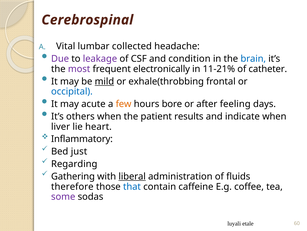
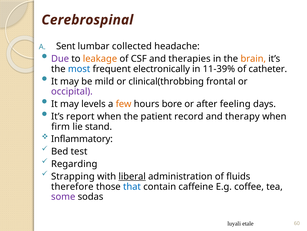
Vital: Vital -> Sent
leakage colour: purple -> orange
condition: condition -> therapies
brain colour: blue -> orange
most colour: purple -> blue
11-21%: 11-21% -> 11-39%
mild underline: present -> none
exhale(throbbing: exhale(throbbing -> clinical(throbbing
occipital colour: blue -> purple
acute: acute -> levels
others: others -> report
results: results -> record
indicate: indicate -> therapy
liver: liver -> firm
heart: heart -> stand
just: just -> test
Gathering: Gathering -> Strapping
